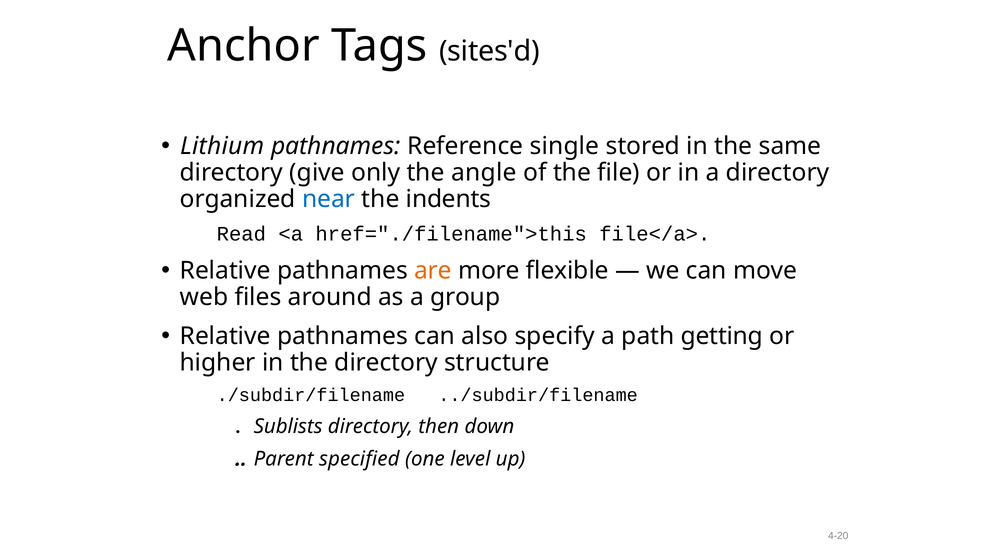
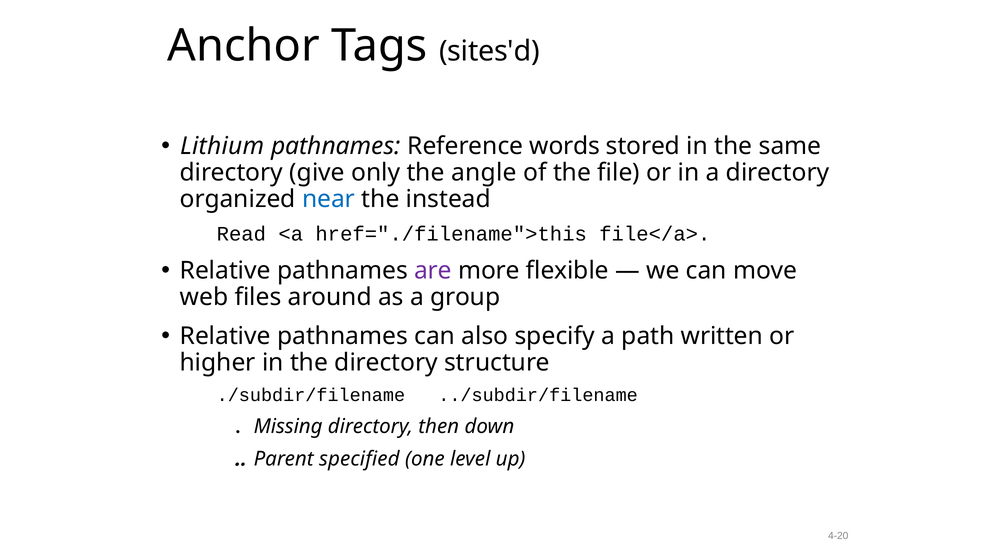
single: single -> words
indents: indents -> instead
are colour: orange -> purple
getting: getting -> written
Sublists: Sublists -> Missing
